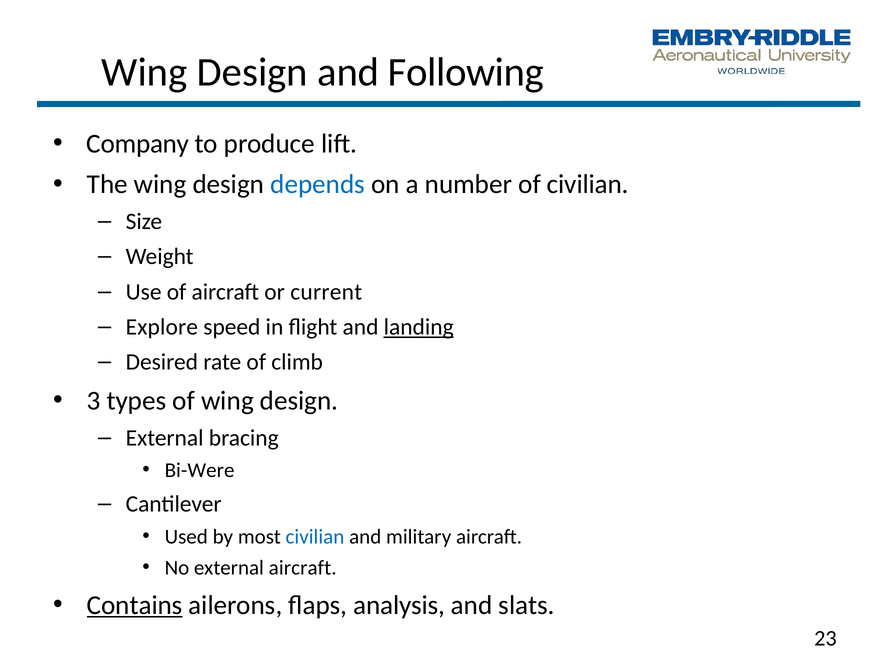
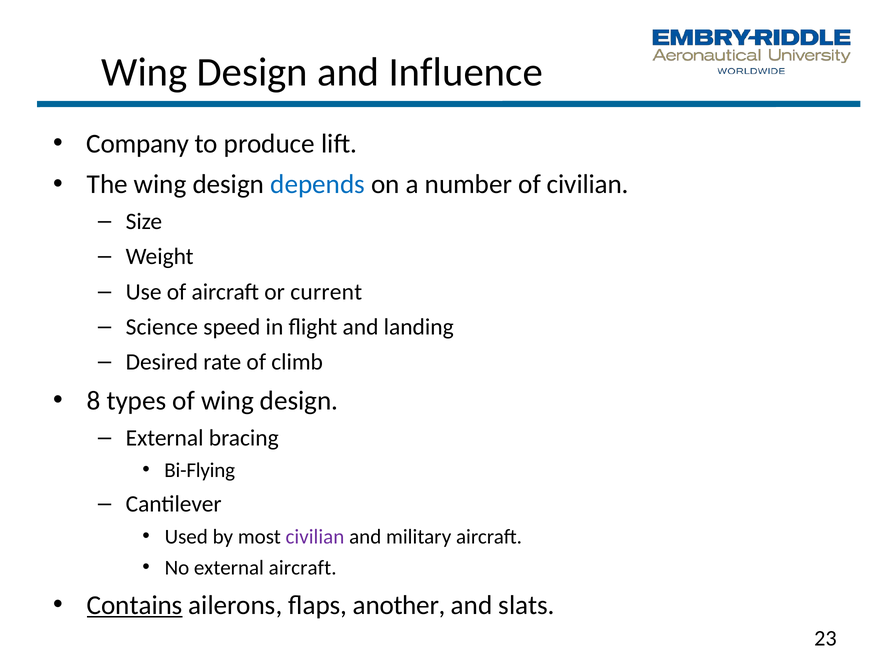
Following: Following -> Influence
Explore: Explore -> Science
landing underline: present -> none
3: 3 -> 8
Bi-Were: Bi-Were -> Bi-Flying
civilian at (315, 536) colour: blue -> purple
analysis: analysis -> another
